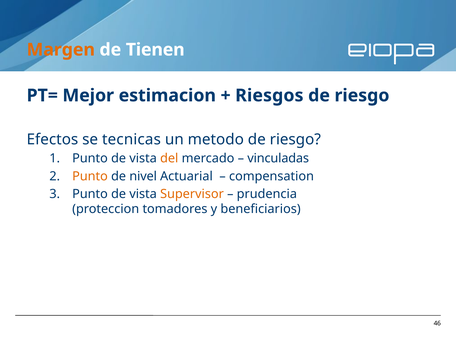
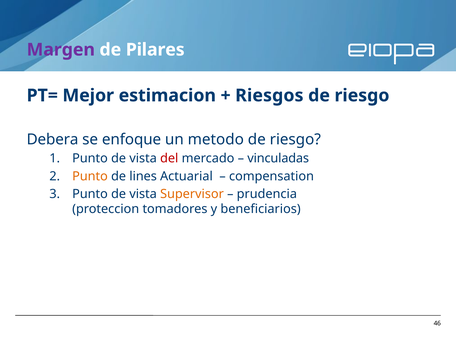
Margen colour: orange -> purple
Tienen: Tienen -> Pilares
Efectos: Efectos -> Debera
tecnicas: tecnicas -> enfoque
del colour: orange -> red
nivel: nivel -> lines
